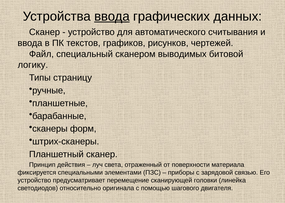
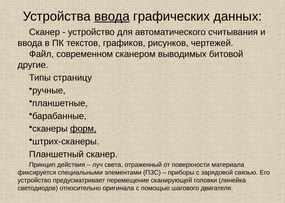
специальный: специальный -> современном
логику: логику -> другие
форм underline: none -> present
